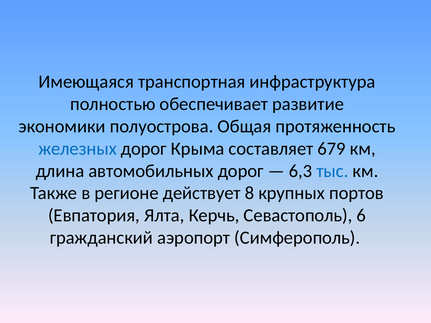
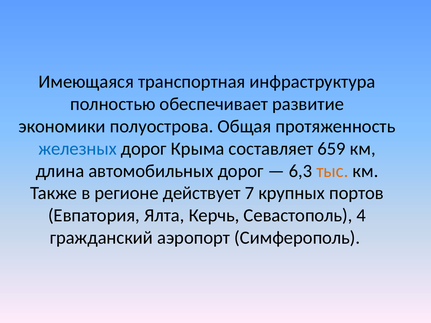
679: 679 -> 659
тыс colour: blue -> orange
8: 8 -> 7
6: 6 -> 4
